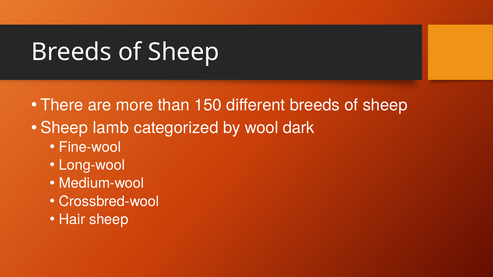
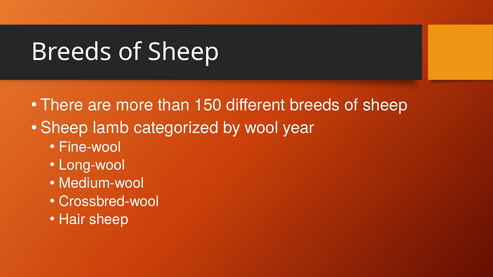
dark: dark -> year
